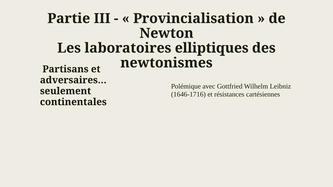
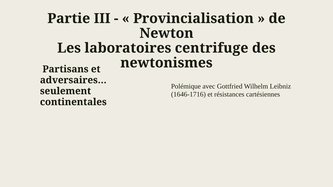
elliptiques: elliptiques -> centrifuge
